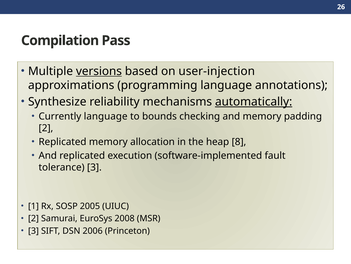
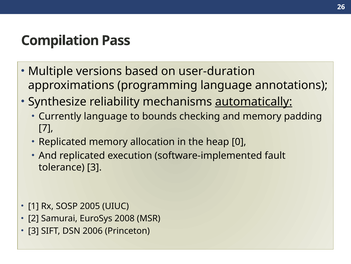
versions underline: present -> none
user-injection: user-injection -> user-duration
2 at (46, 128): 2 -> 7
8: 8 -> 0
